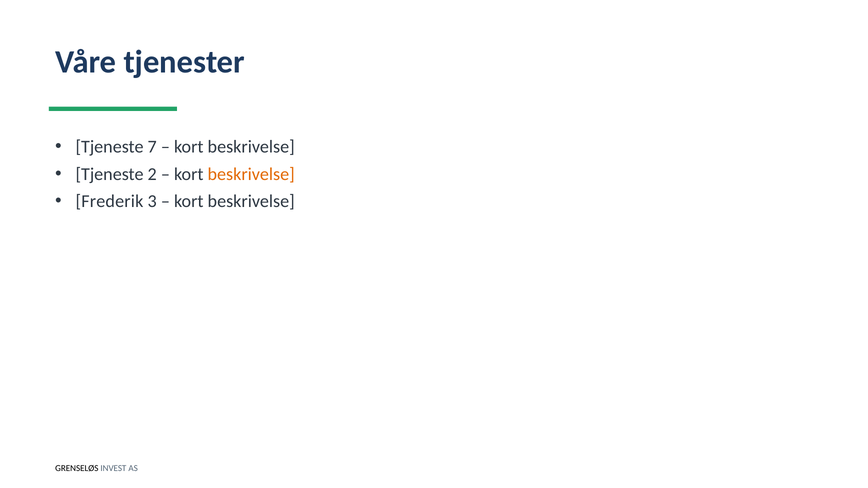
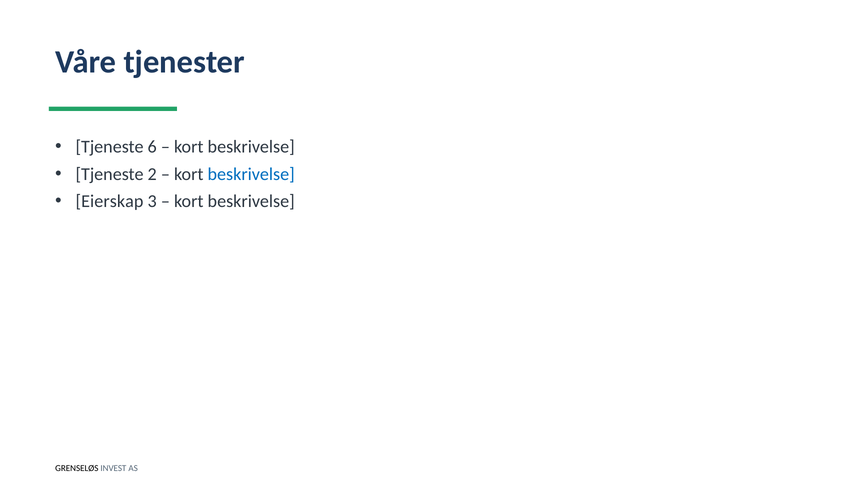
7: 7 -> 6
beskrivelse at (251, 174) colour: orange -> blue
Frederik: Frederik -> Eierskap
